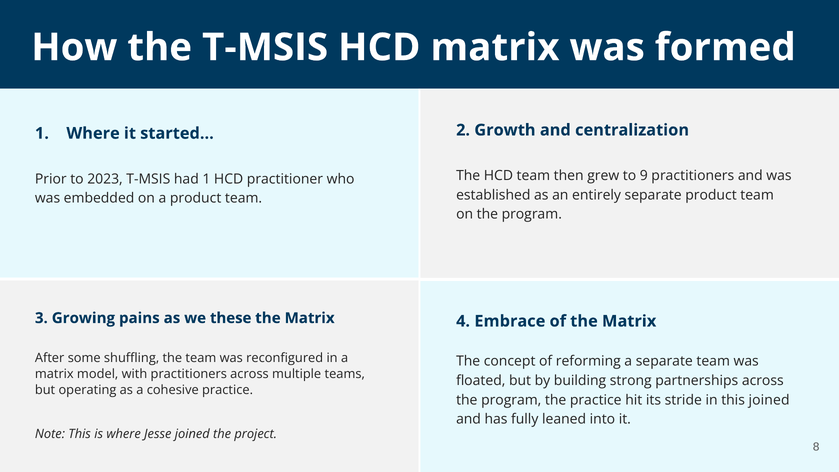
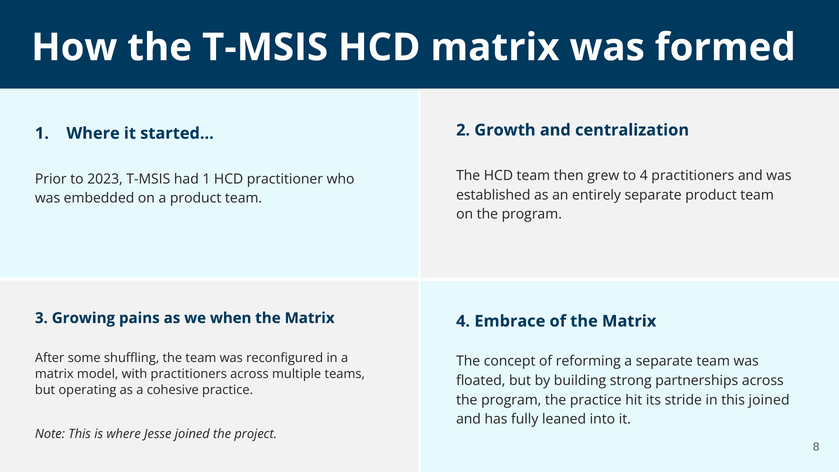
to 9: 9 -> 4
these: these -> when
